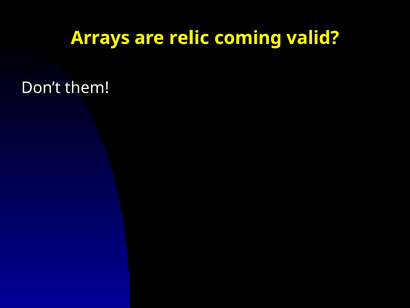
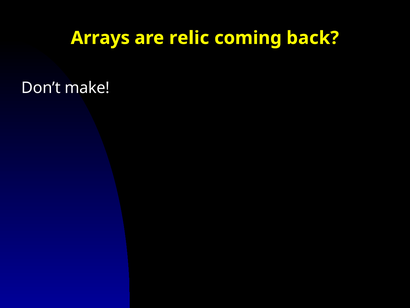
valid: valid -> back
them: them -> make
